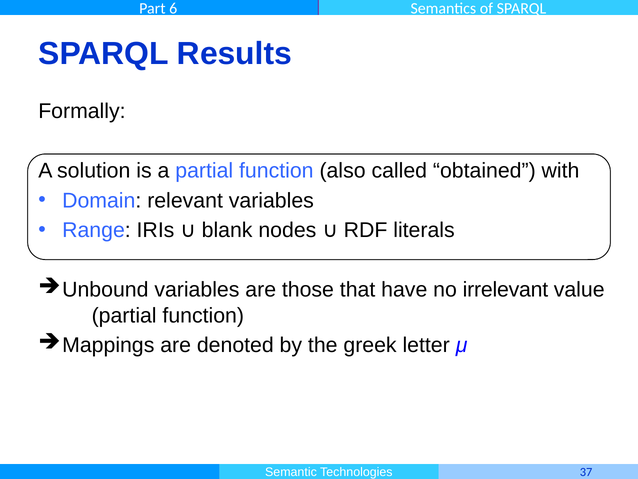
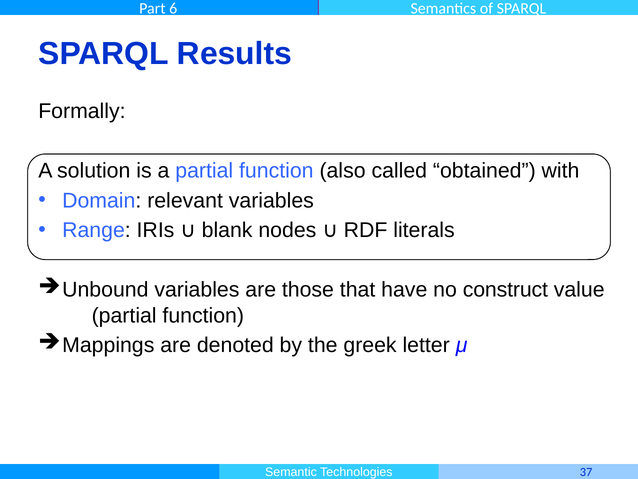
irrelevant: irrelevant -> construct
